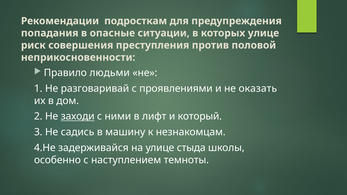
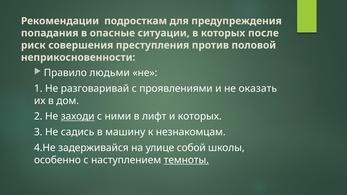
которых улице: улице -> после
и который: который -> которых
стыда: стыда -> собой
темноты underline: none -> present
